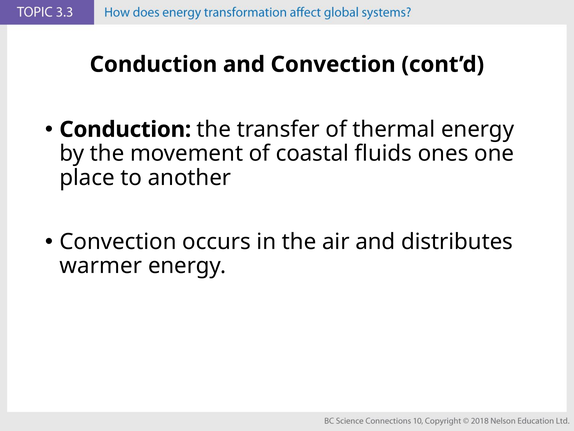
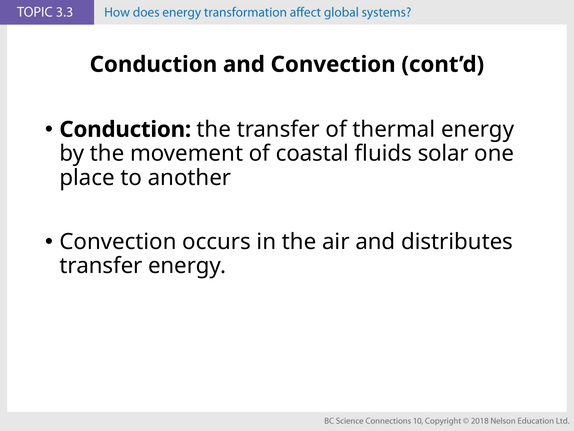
ones: ones -> solar
warmer at (101, 266): warmer -> transfer
